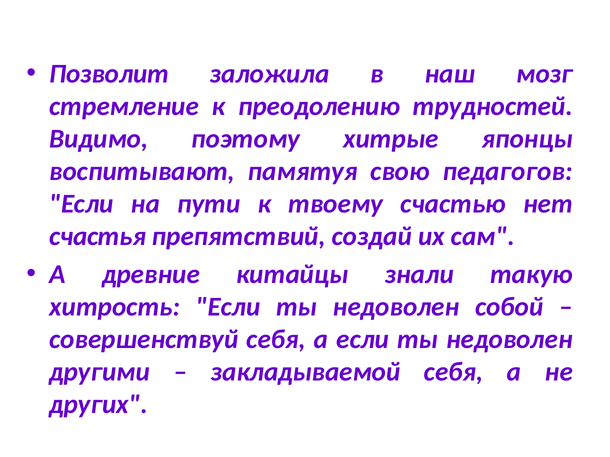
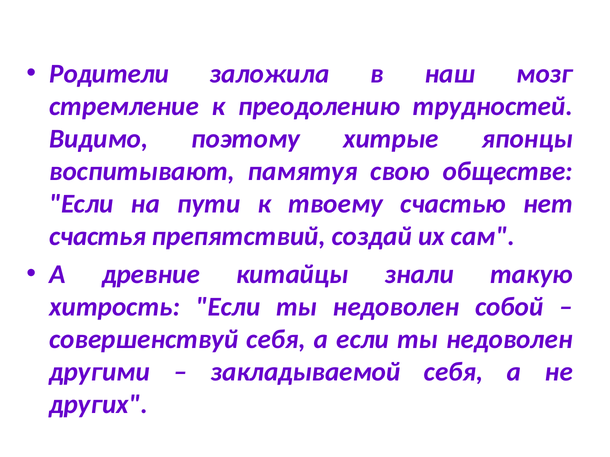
Позволит: Позволит -> Родители
педагогов: педагогов -> обществе
